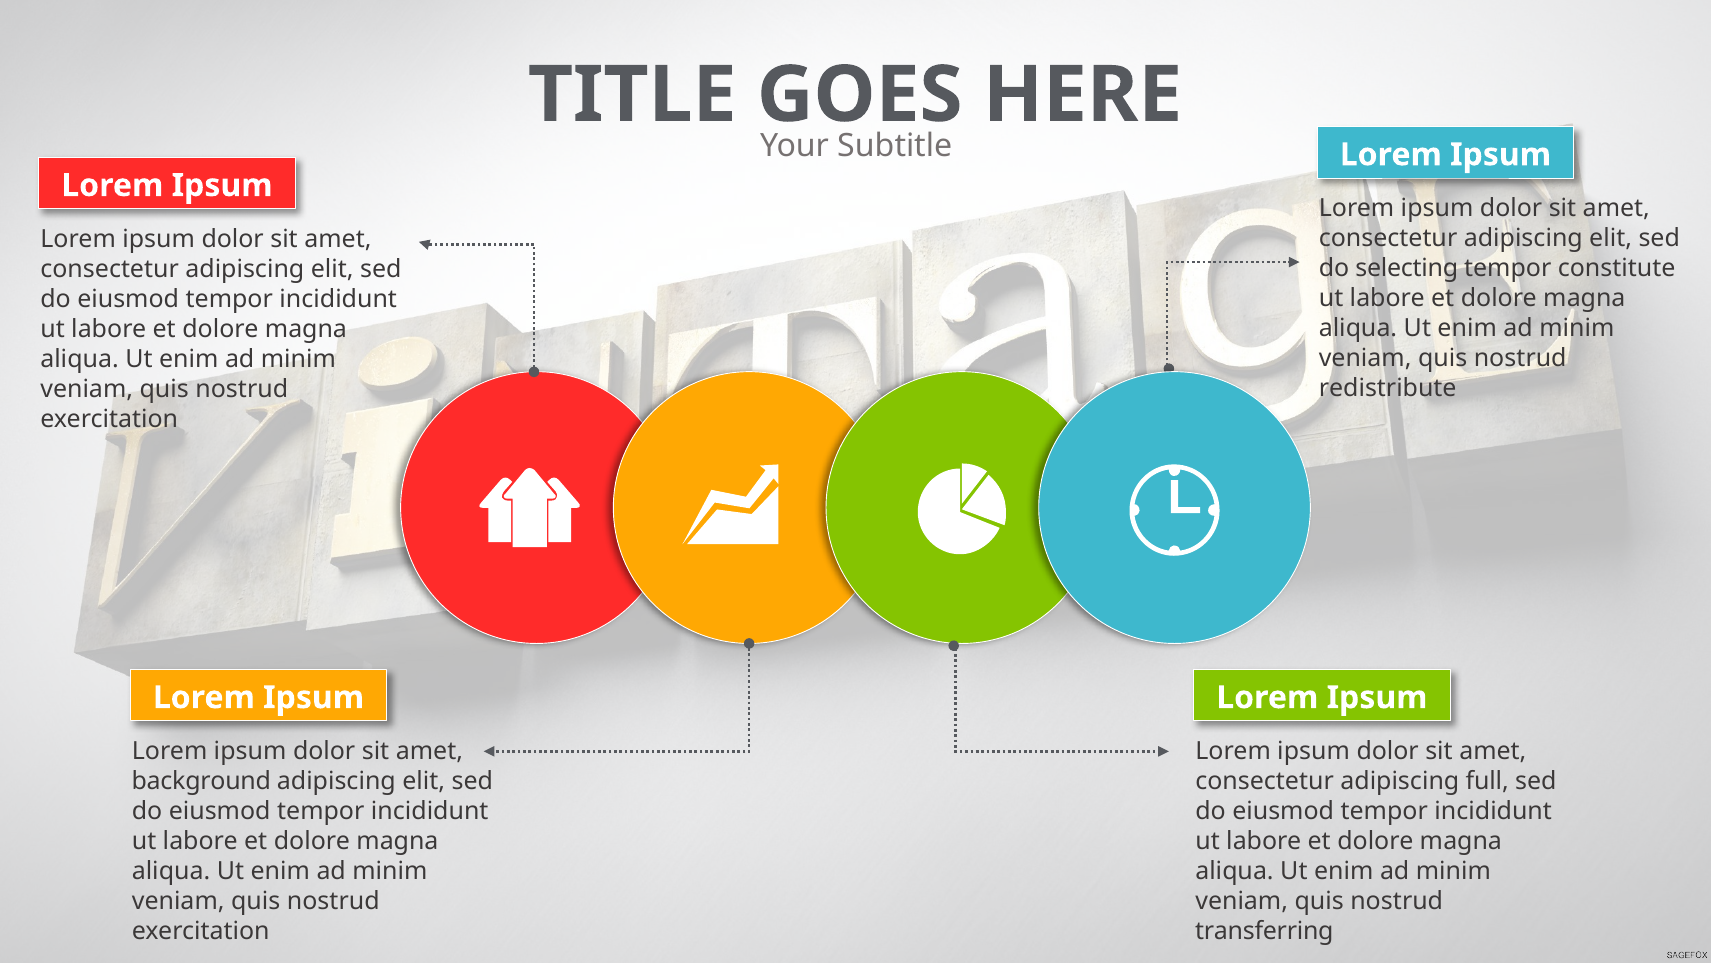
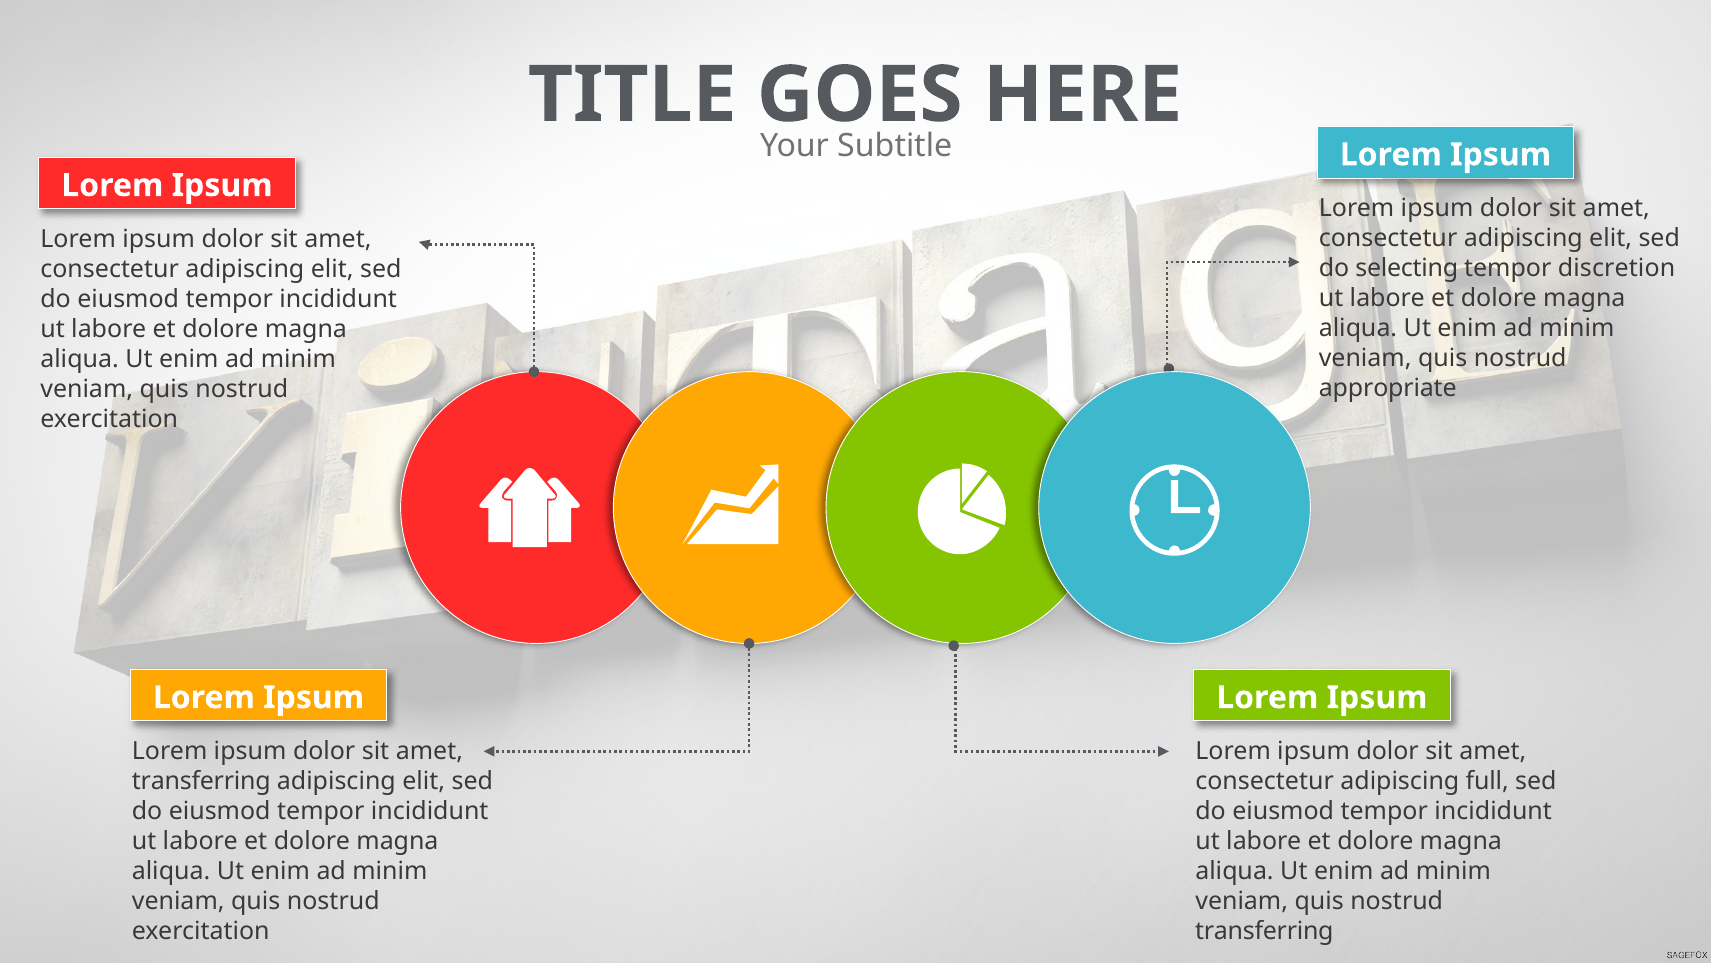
constitute: constitute -> discretion
redistribute: redistribute -> appropriate
background at (201, 781): background -> transferring
